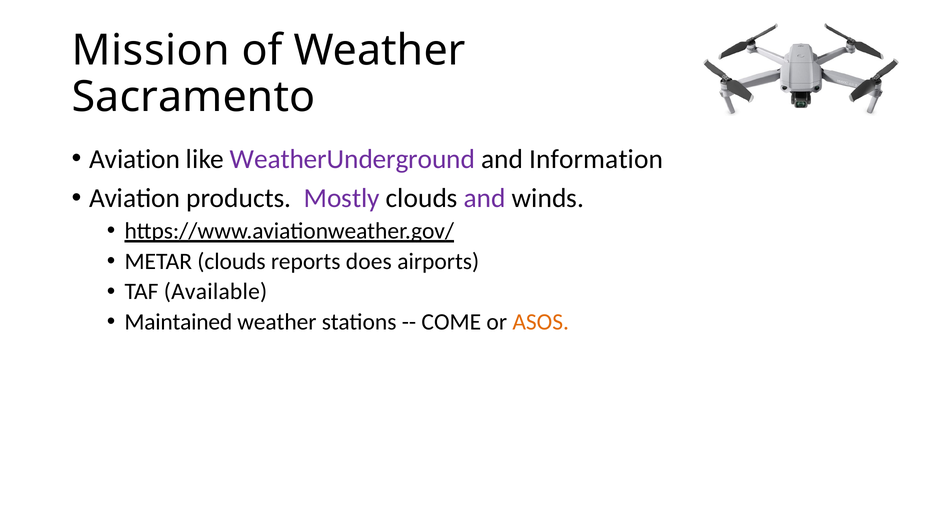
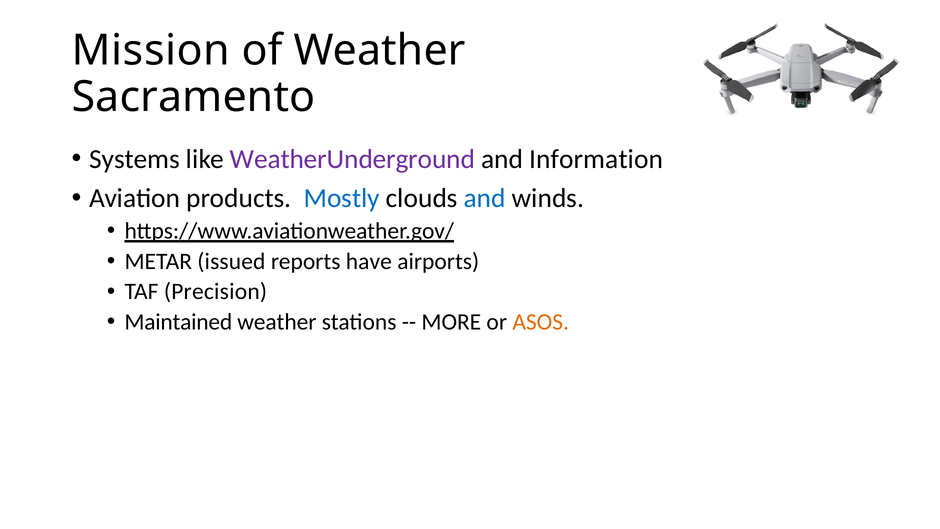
Aviation at (135, 159): Aviation -> Systems
Mostly colour: purple -> blue
and at (485, 198) colour: purple -> blue
METAR clouds: clouds -> issued
does: does -> have
Available: Available -> Precision
COME: COME -> MORE
